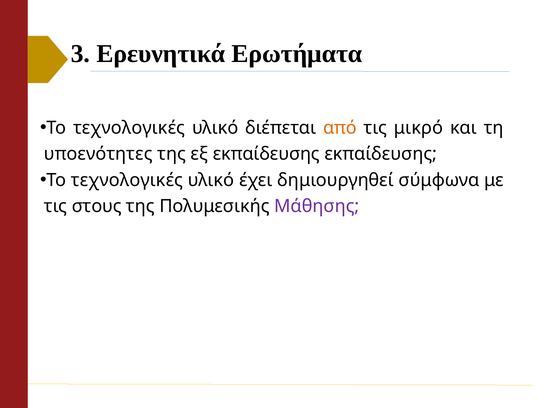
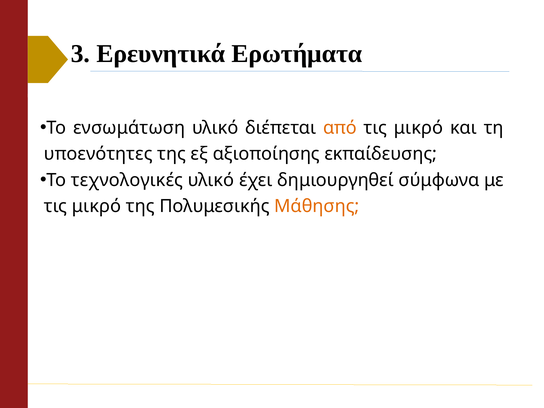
τεχνολογικές at (129, 128): τεχνολογικές -> ενσωμάτωση
εξ εκπαίδευσης: εκπαίδευσης -> αξιοποίησης
στους at (97, 206): στους -> μικρό
Μάθησης colour: purple -> orange
